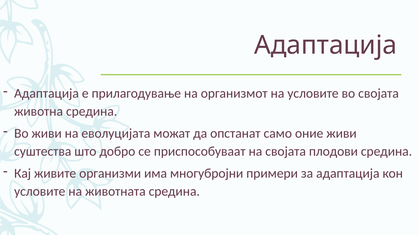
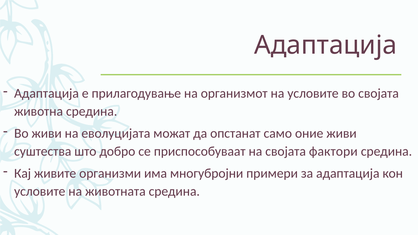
плодови: плодови -> фактори
